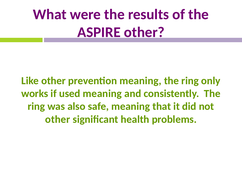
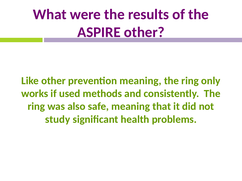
used meaning: meaning -> methods
other at (58, 120): other -> study
